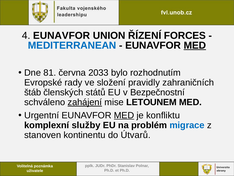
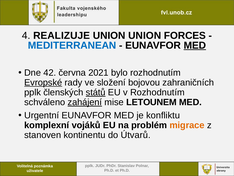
4 EUNAVFOR: EUNAVFOR -> REALIZUJE
UNION ŘÍZENÍ: ŘÍZENÍ -> UNION
81: 81 -> 42
2033: 2033 -> 2021
Evropské underline: none -> present
pravidly: pravidly -> bojovou
štáb at (33, 92): štáb -> pplk
států underline: none -> present
v Bezpečnostní: Bezpečnostní -> Rozhodnutím
MED at (124, 115) underline: present -> none
služby: služby -> vojáků
migrace colour: blue -> orange
